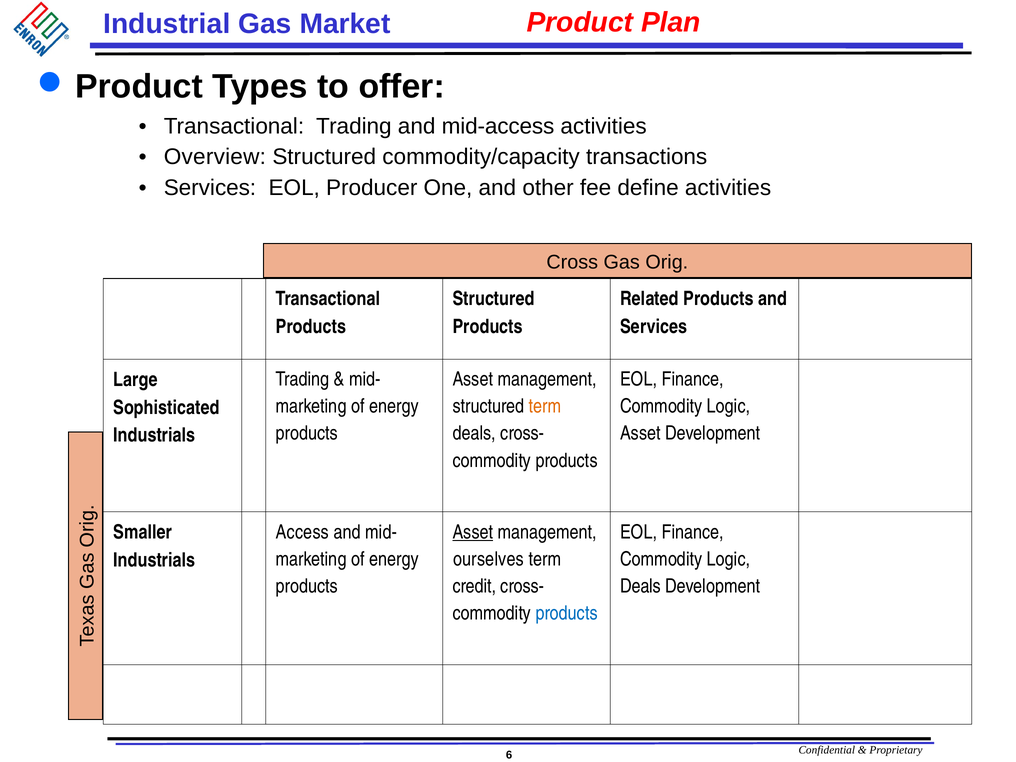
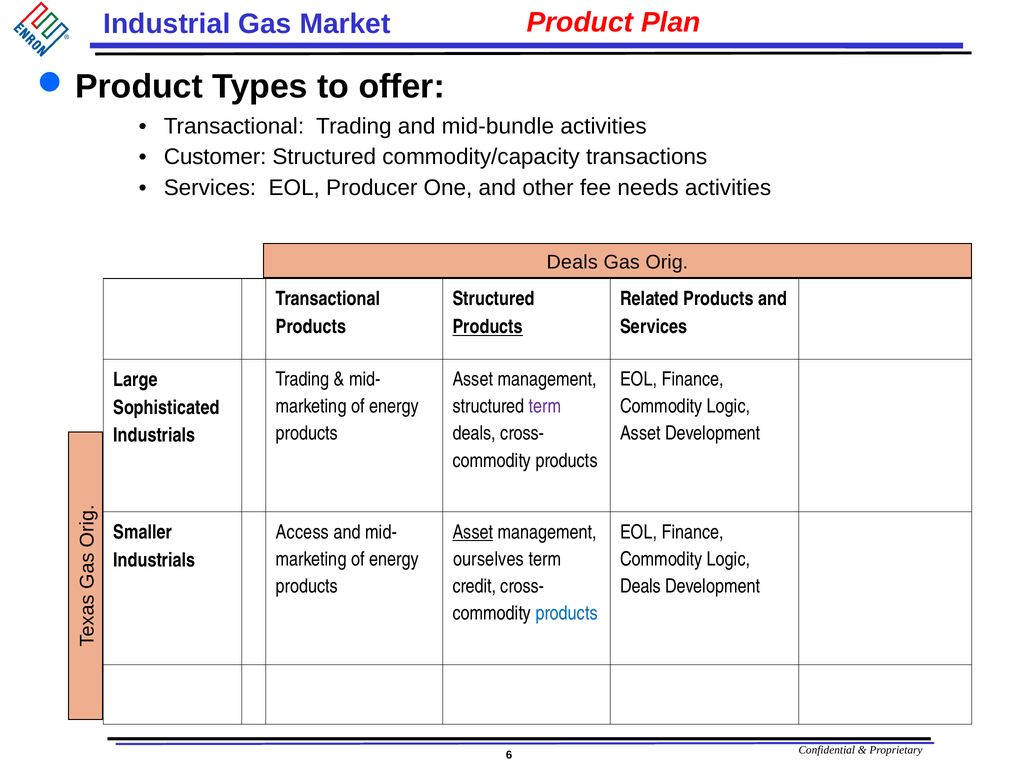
mid-access: mid-access -> mid-bundle
Overview: Overview -> Customer
define: define -> needs
Cross at (572, 262): Cross -> Deals
Products at (488, 327) underline: none -> present
term at (545, 406) colour: orange -> purple
